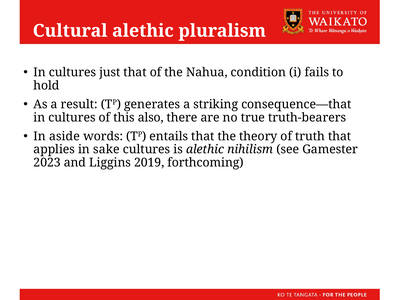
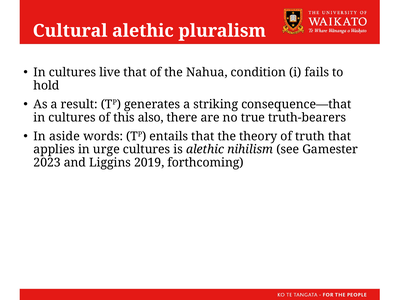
just: just -> live
sake: sake -> urge
